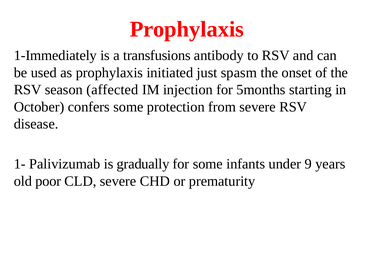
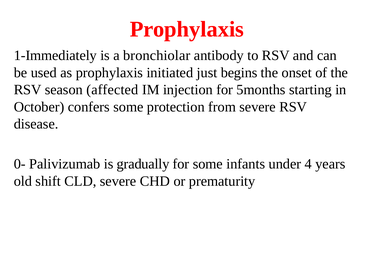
transfusions: transfusions -> bronchiolar
spasm: spasm -> begins
1-: 1- -> 0-
9: 9 -> 4
poor: poor -> shift
